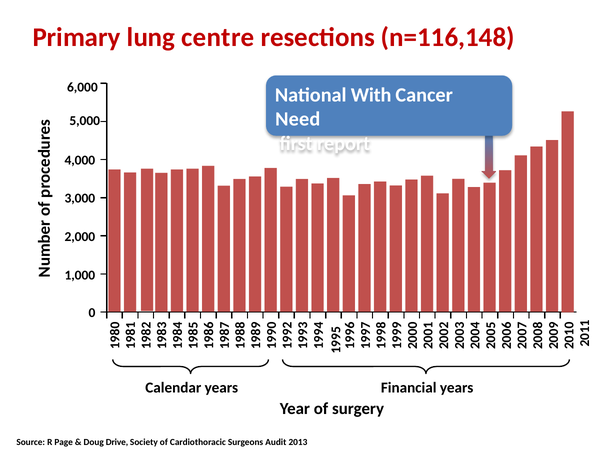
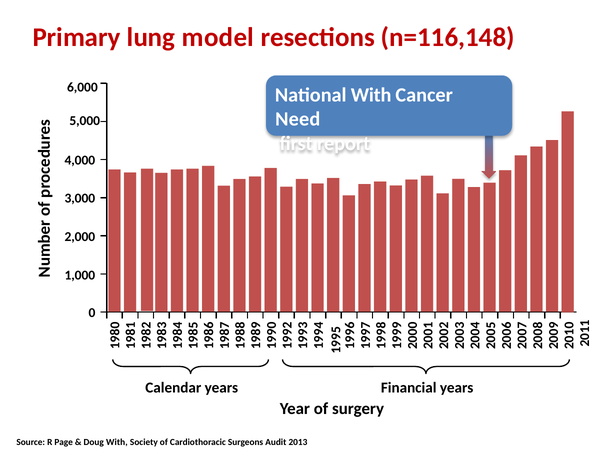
centre: centre -> model
Doug Drive: Drive -> With
